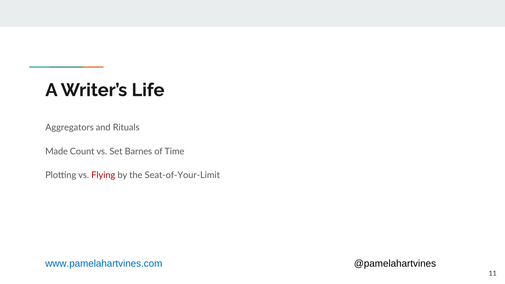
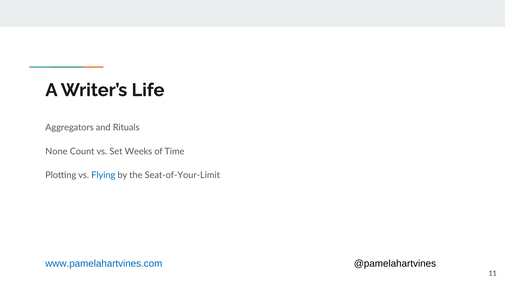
Made: Made -> None
Barnes: Barnes -> Weeks
Flying colour: red -> blue
